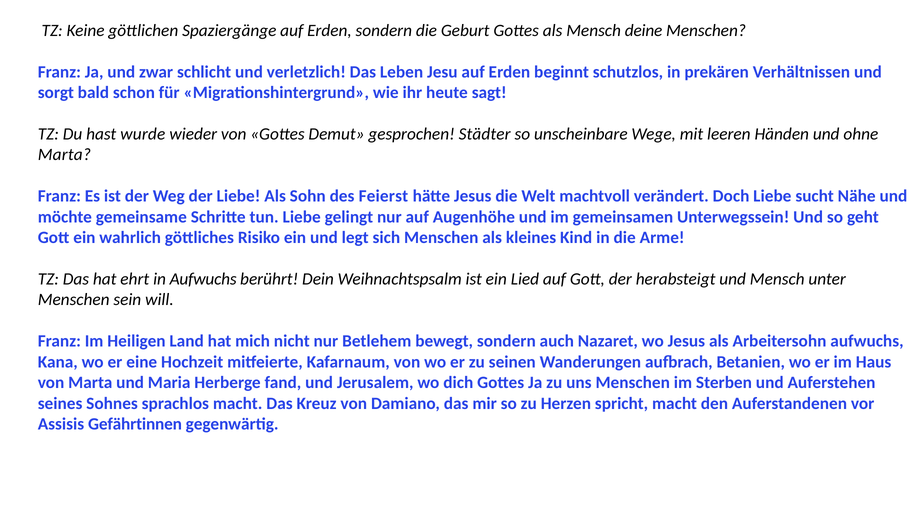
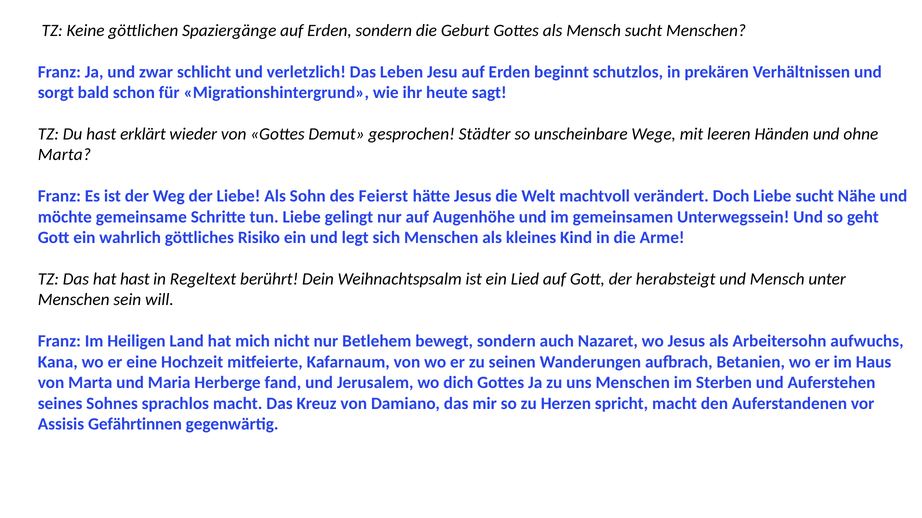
Mensch deine: deine -> sucht
wurde: wurde -> erklärt
hat ehrt: ehrt -> hast
in Aufwuchs: Aufwuchs -> Regeltext
